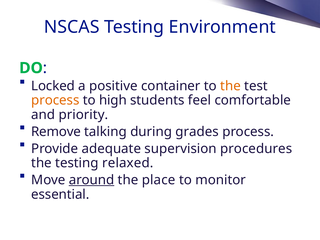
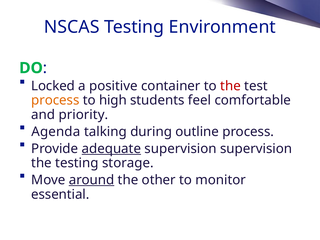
the at (230, 86) colour: orange -> red
Remove: Remove -> Agenda
grades: grades -> outline
adequate underline: none -> present
supervision procedures: procedures -> supervision
relaxed: relaxed -> storage
place: place -> other
